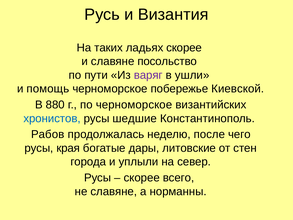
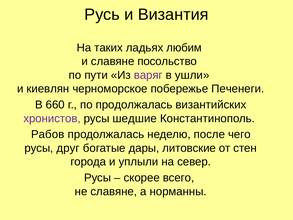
ладьях скорее: скорее -> любим
помощь: помощь -> киевлян
Киевской: Киевской -> Печенеги
880: 880 -> 660
по черноморское: черноморское -> продолжалась
хронистов colour: blue -> purple
края: края -> друг
